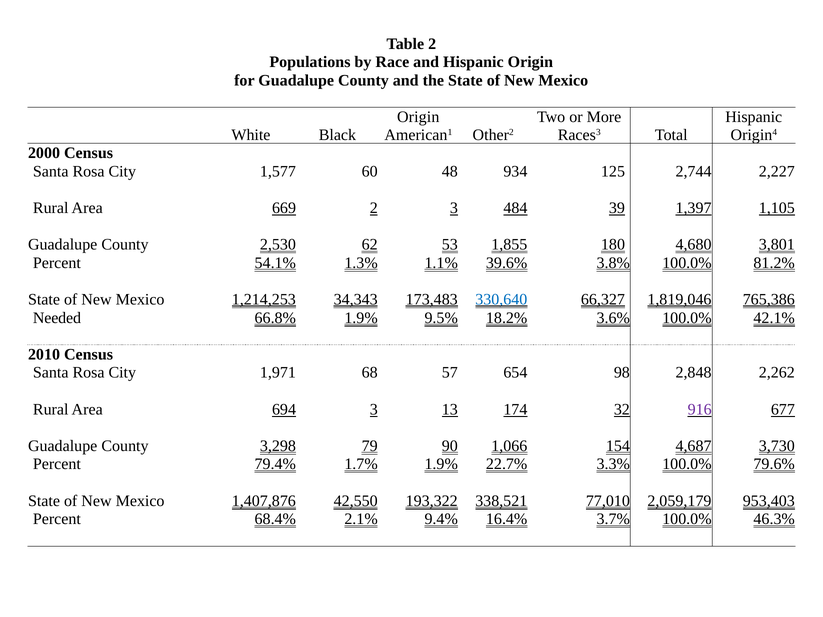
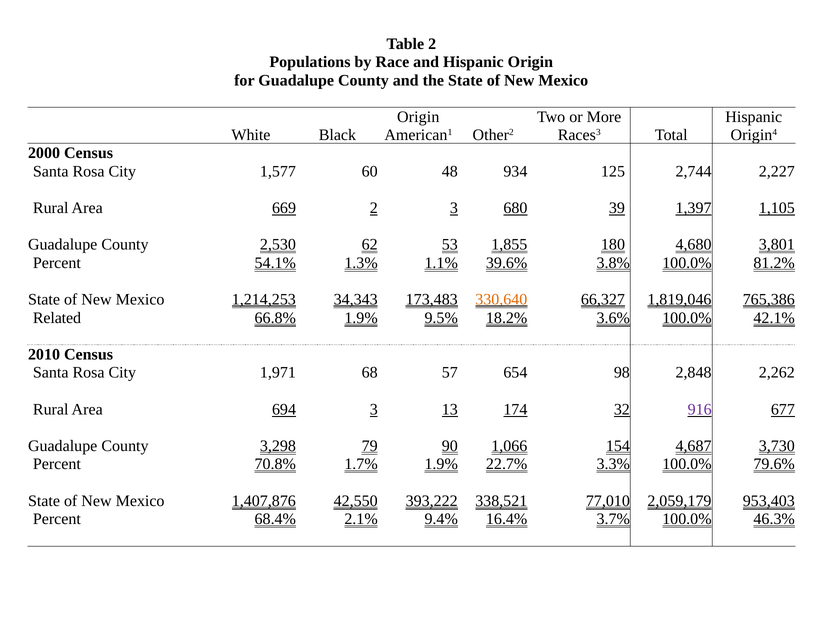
484: 484 -> 680
330,640 colour: blue -> orange
Needed: Needed -> Related
79.4%: 79.4% -> 70.8%
193,322: 193,322 -> 393,222
